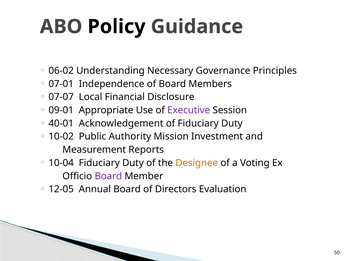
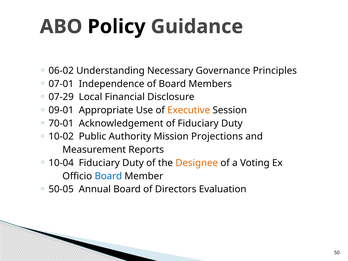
07-07: 07-07 -> 07-29
Executive colour: purple -> orange
40-01: 40-01 -> 70-01
Investment: Investment -> Projections
Board at (108, 176) colour: purple -> blue
12-05: 12-05 -> 50-05
